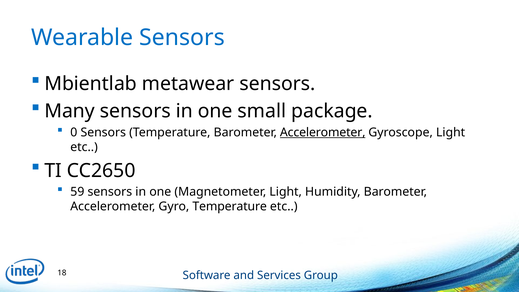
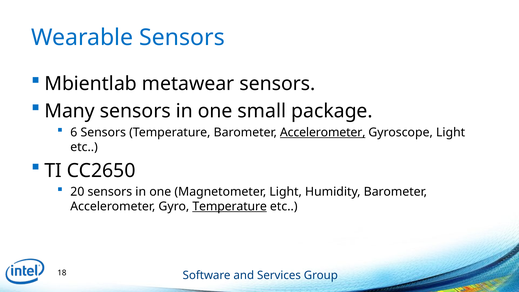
0: 0 -> 6
59: 59 -> 20
Temperature at (230, 206) underline: none -> present
